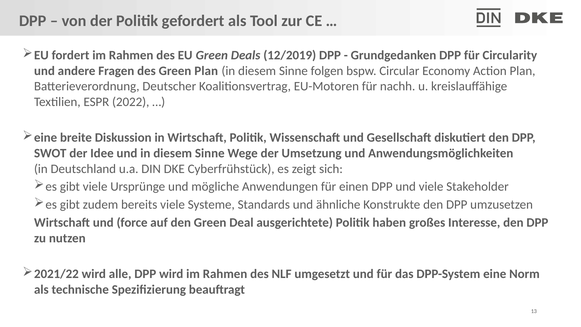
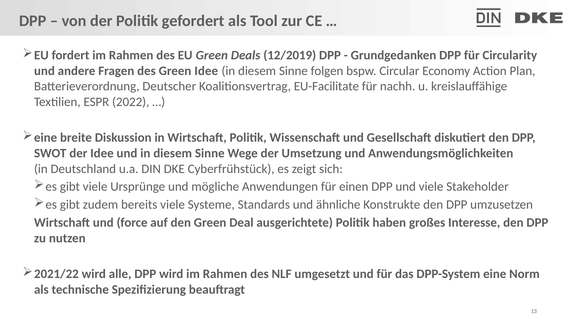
Green Plan: Plan -> Idee
EU-Motoren: EU-Motoren -> EU-Facilitate
